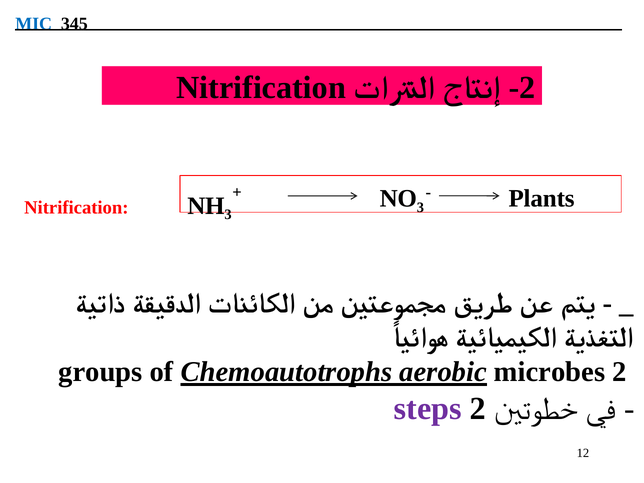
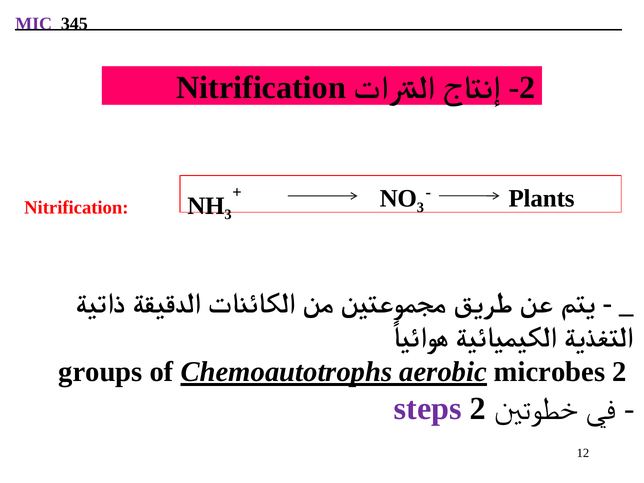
MIC colour: blue -> purple
